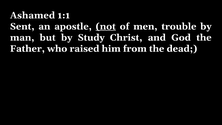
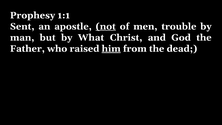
Ashamed: Ashamed -> Prophesy
Study: Study -> What
him underline: none -> present
